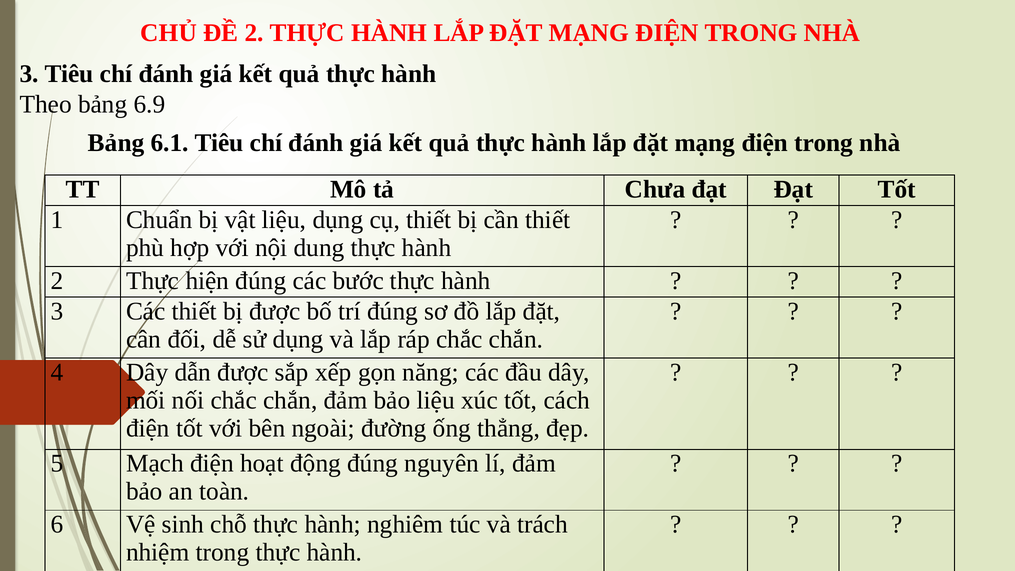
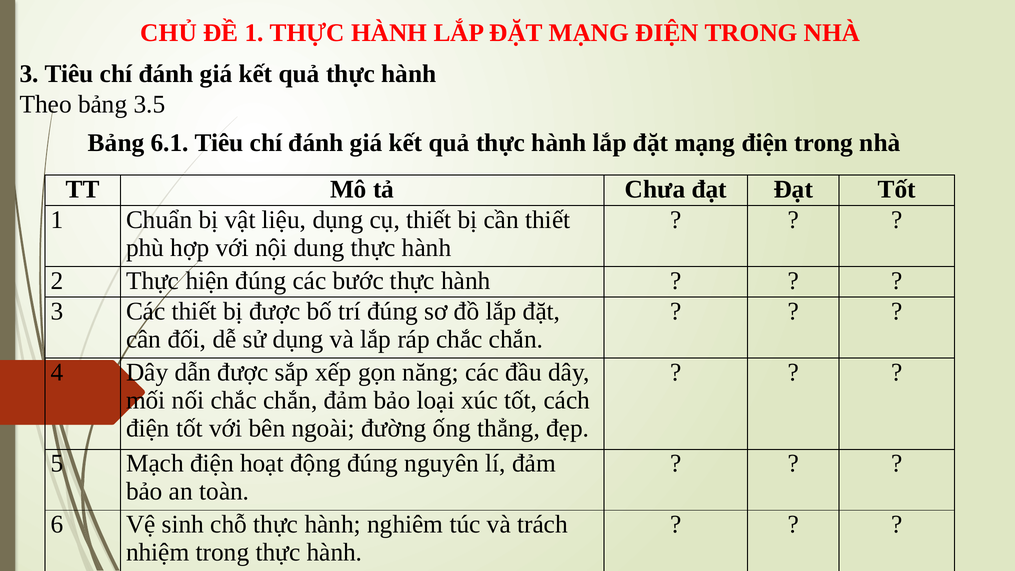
ĐỀ 2: 2 -> 1
6.9: 6.9 -> 3.5
bảo liệu: liệu -> loại
